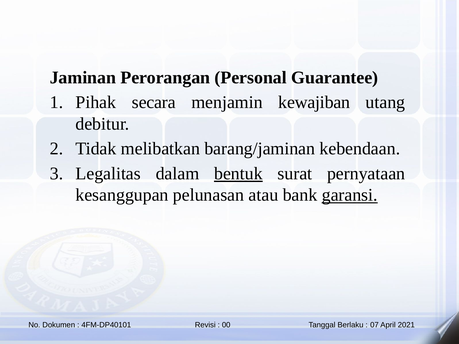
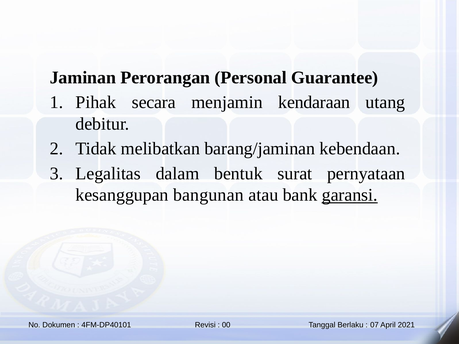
kewajiban: kewajiban -> kendaraan
bentuk underline: present -> none
pelunasan: pelunasan -> bangunan
